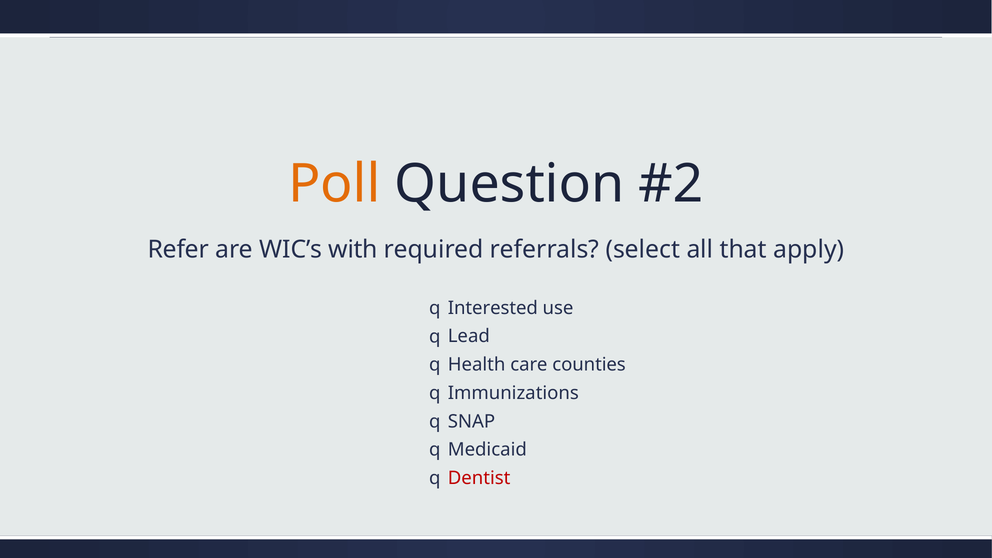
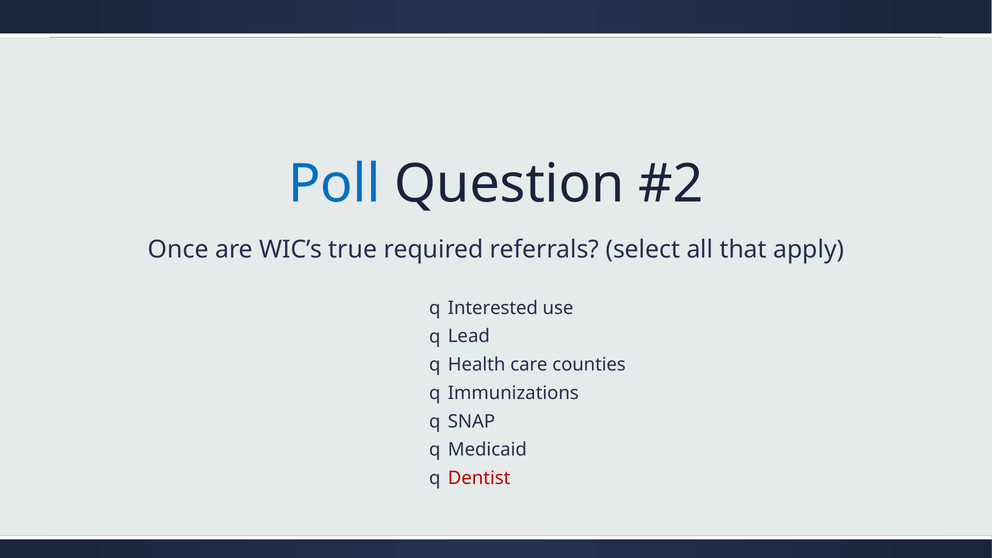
Poll colour: orange -> blue
Refer: Refer -> Once
with: with -> true
